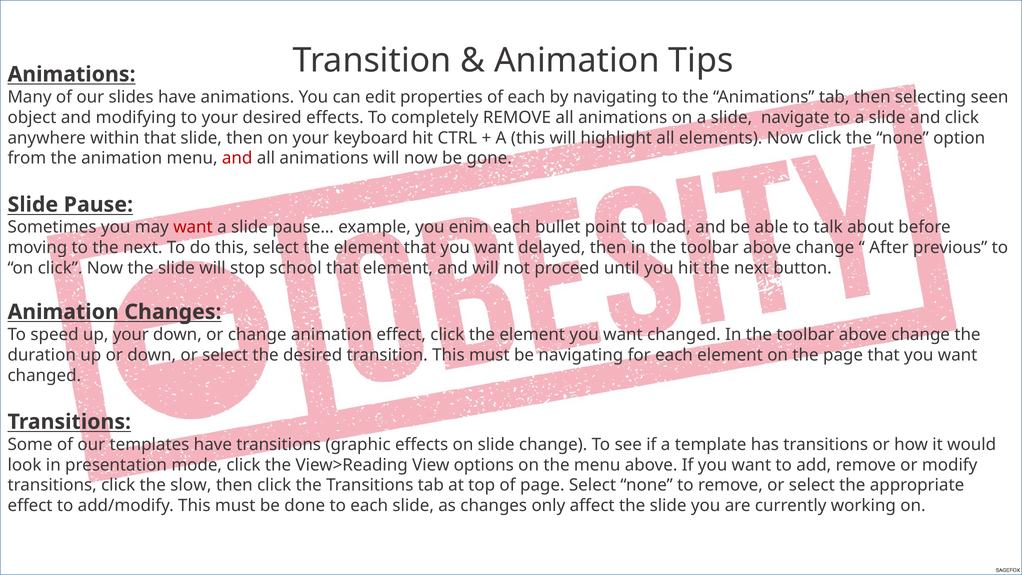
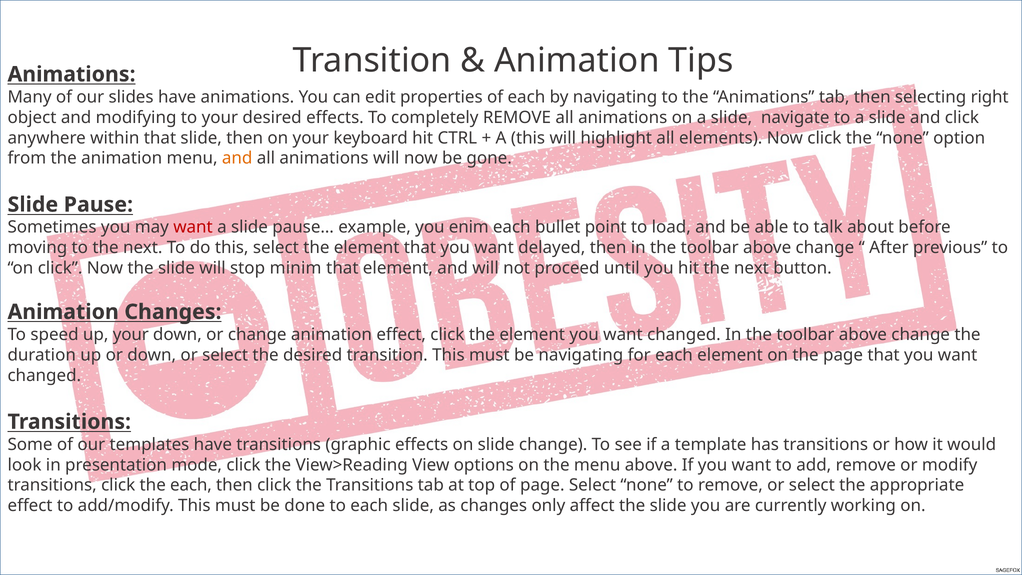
seen: seen -> right
and at (237, 158) colour: red -> orange
school: school -> minim
the slow: slow -> each
